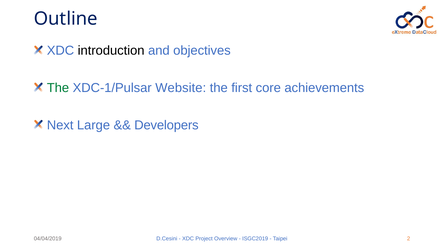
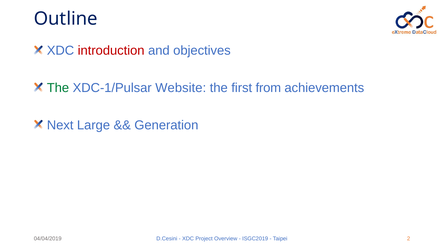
introduction colour: black -> red
core: core -> from
Developers: Developers -> Generation
